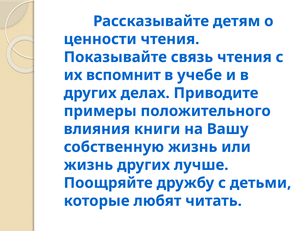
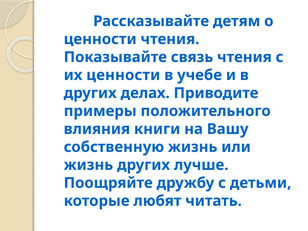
их вспомнит: вспомнит -> ценности
